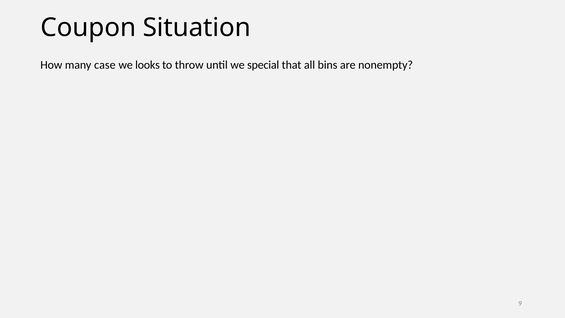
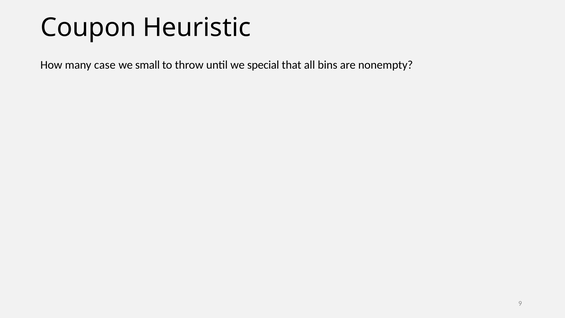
Situation: Situation -> Heuristic
looks: looks -> small
